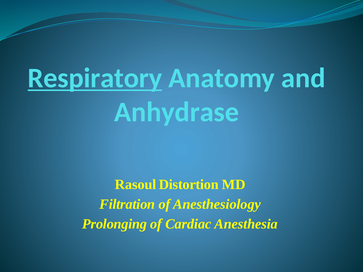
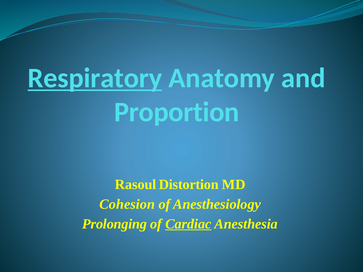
Anhydrase: Anhydrase -> Proportion
Filtration: Filtration -> Cohesion
Cardiac underline: none -> present
